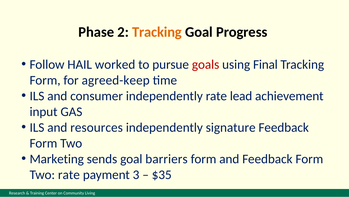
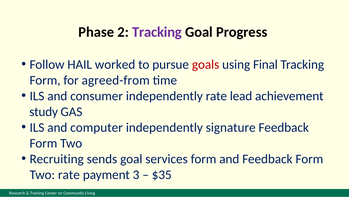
Tracking at (157, 32) colour: orange -> purple
agreed-keep: agreed-keep -> agreed-from
input: input -> study
resources: resources -> computer
Marketing: Marketing -> Recruiting
barriers: barriers -> services
